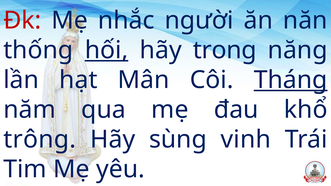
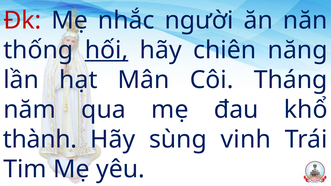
trong: trong -> chiên
Tháng underline: present -> none
trông: trông -> thành
